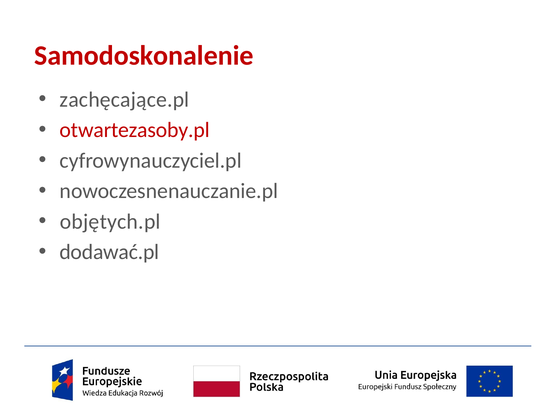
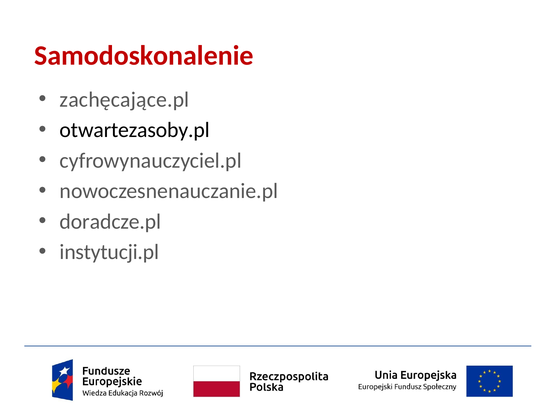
otwartezasoby.pl colour: red -> black
objętych.pl: objętych.pl -> doradcze.pl
dodawać.pl: dodawać.pl -> instytucji.pl
